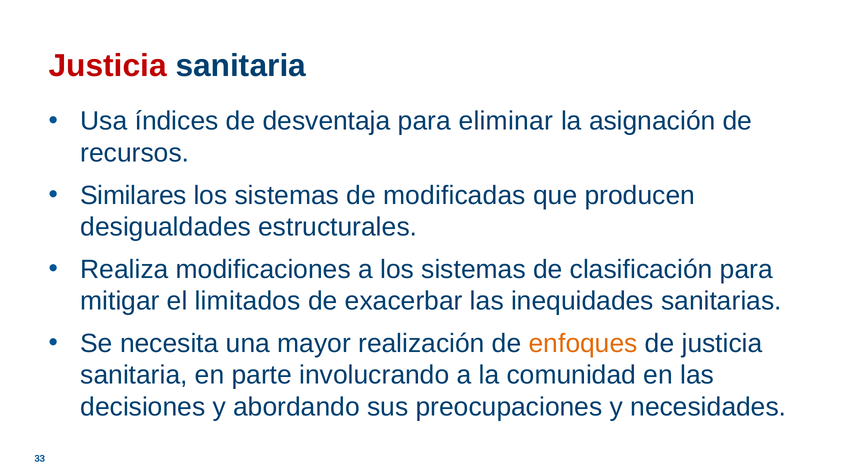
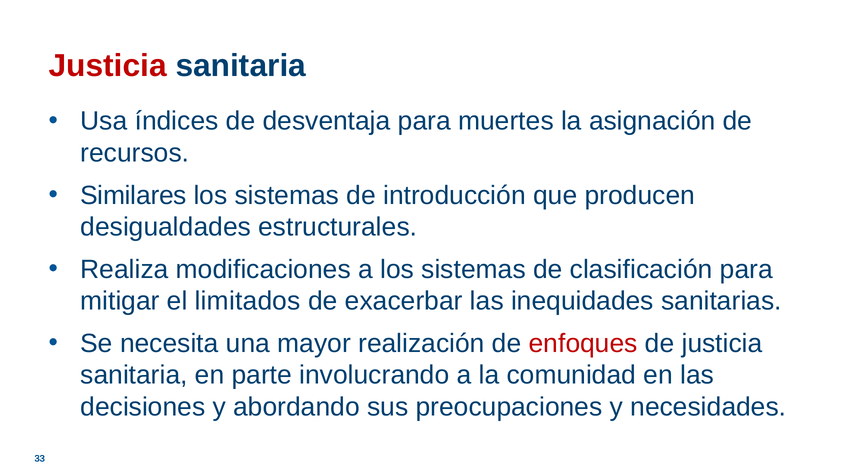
eliminar: eliminar -> muertes
modificadas: modificadas -> introducción
enfoques colour: orange -> red
